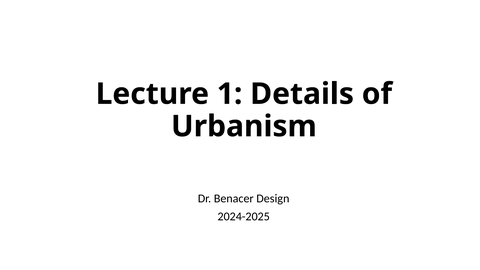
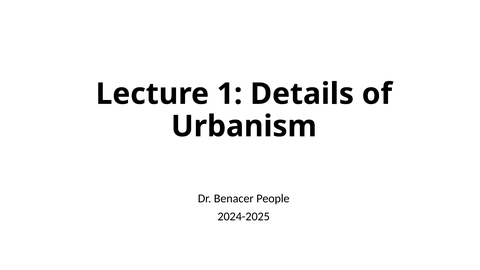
Design: Design -> People
